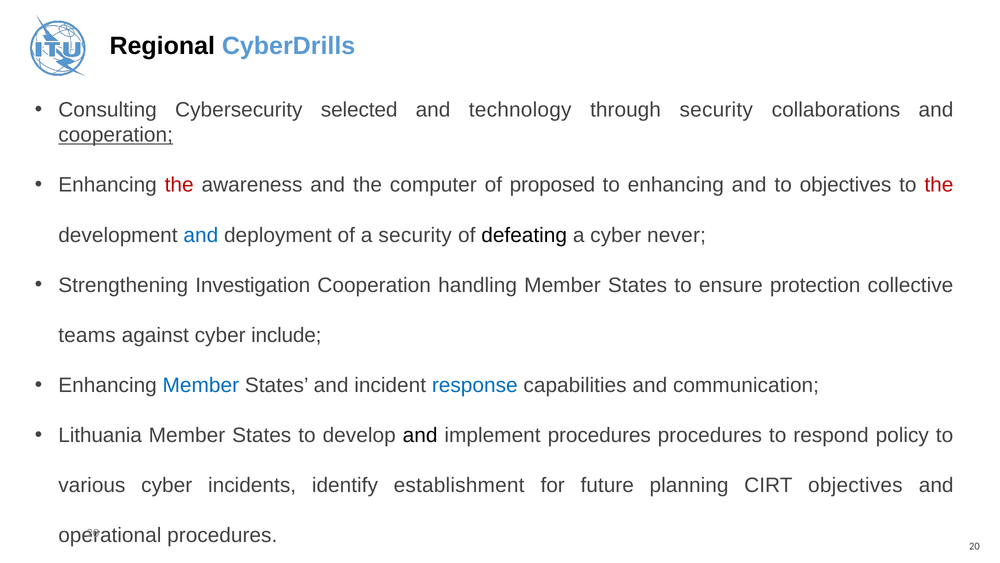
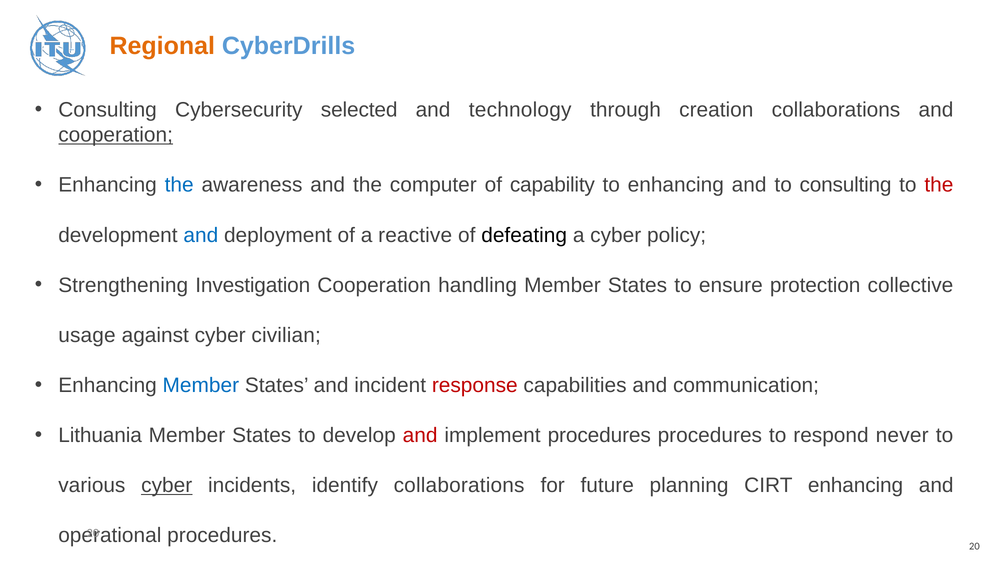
Regional colour: black -> orange
through security: security -> creation
the at (179, 185) colour: red -> blue
proposed: proposed -> capability
to objectives: objectives -> consulting
a security: security -> reactive
never: never -> policy
teams: teams -> usage
include: include -> civilian
response colour: blue -> red
and at (420, 435) colour: black -> red
policy: policy -> never
cyber at (167, 485) underline: none -> present
identify establishment: establishment -> collaborations
CIRT objectives: objectives -> enhancing
